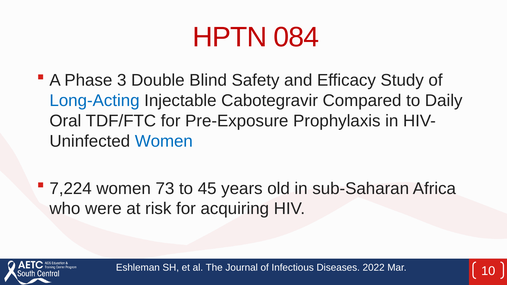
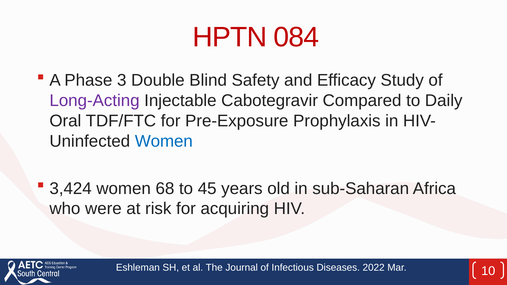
Long-Acting colour: blue -> purple
7,224: 7,224 -> 3,424
73: 73 -> 68
